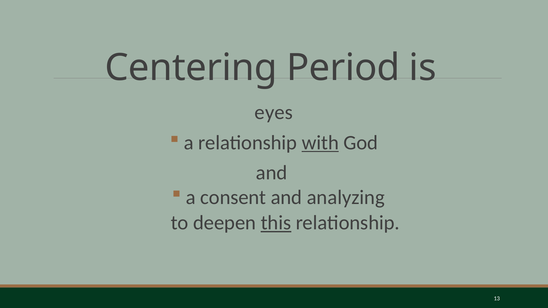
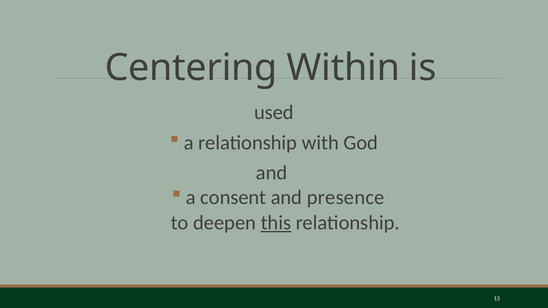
Period: Period -> Within
eyes: eyes -> used
with underline: present -> none
analyzing: analyzing -> presence
